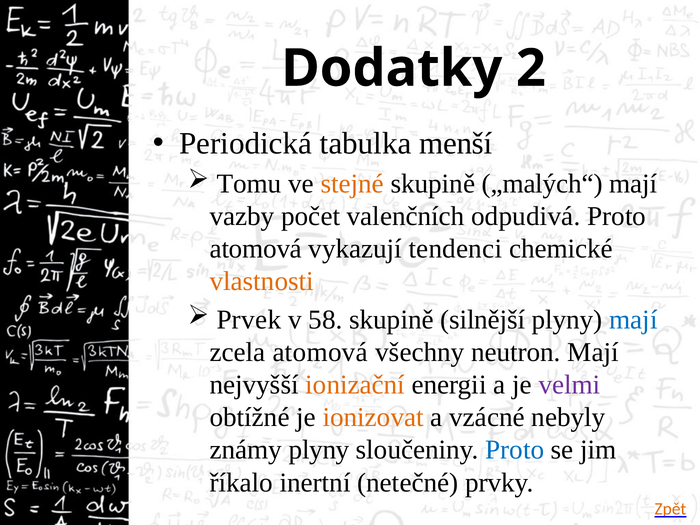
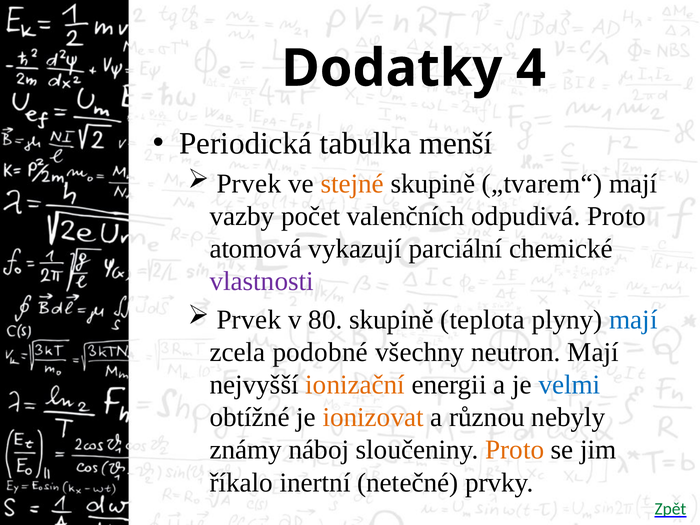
2: 2 -> 4
Tomu at (249, 184): Tomu -> Prvek
„malých“: „malých“ -> „tvarem“
tendenci: tendenci -> parciální
vlastnosti colour: orange -> purple
58: 58 -> 80
silnější: silnější -> teplota
zcela atomová: atomová -> podobné
velmi colour: purple -> blue
vzácné: vzácné -> různou
známy plyny: plyny -> náboj
Proto at (515, 450) colour: blue -> orange
Zpět colour: orange -> green
